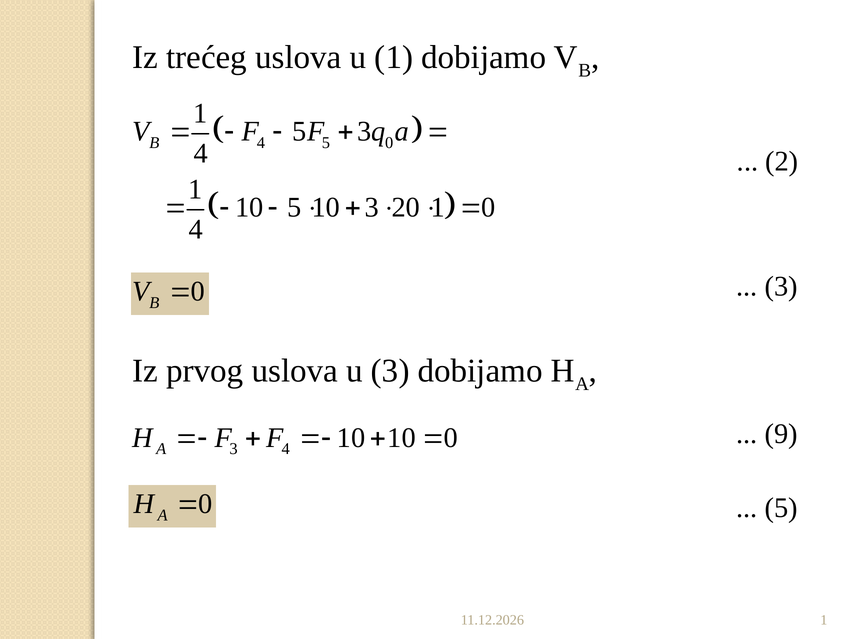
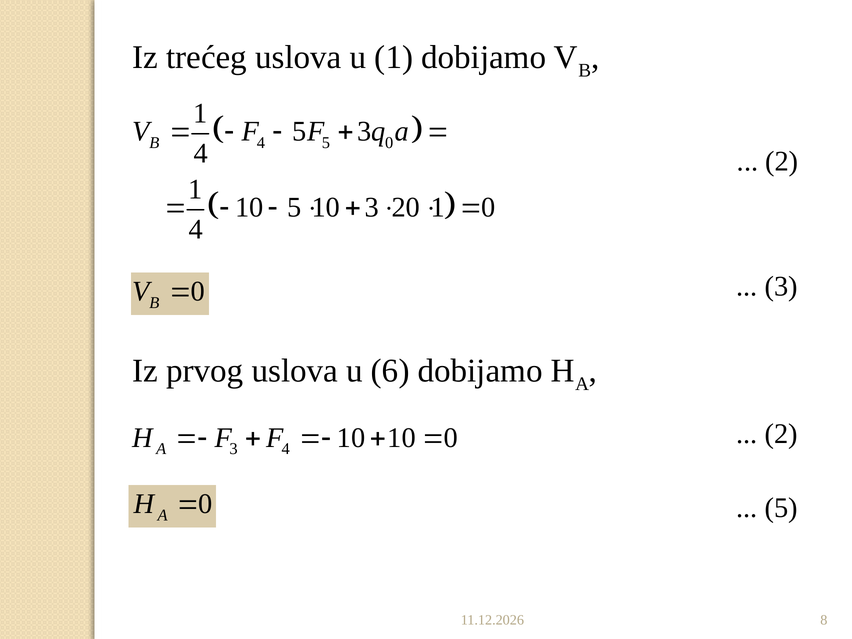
u 3: 3 -> 6
9 at (781, 434): 9 -> 2
1 at (824, 620): 1 -> 8
